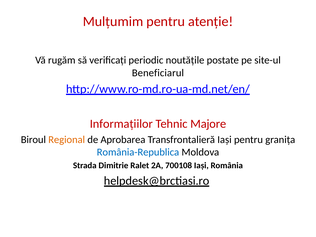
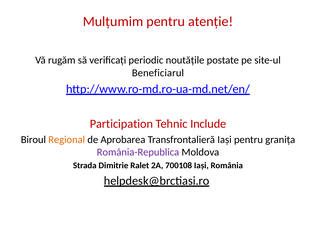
Informațiilor: Informațiilor -> Participation
Majore: Majore -> Include
România-Republica colour: blue -> purple
